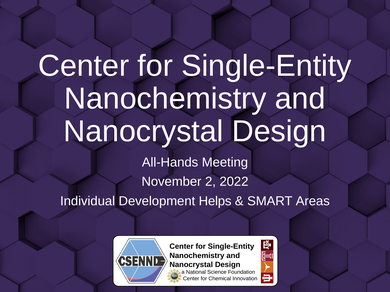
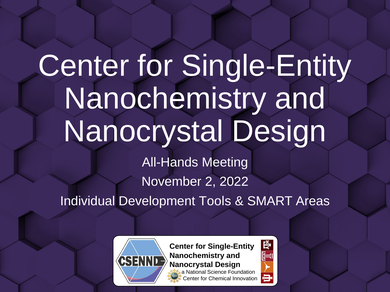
Helps: Helps -> Tools
